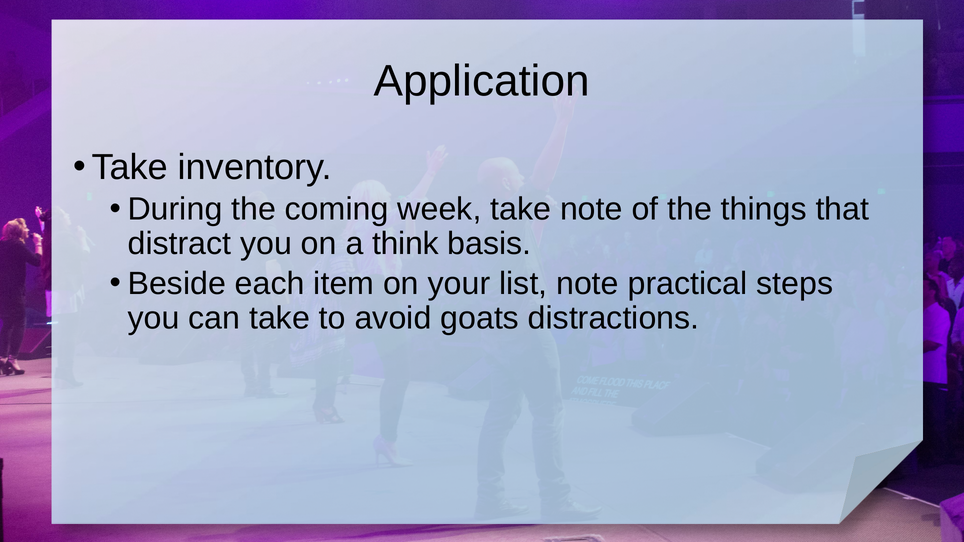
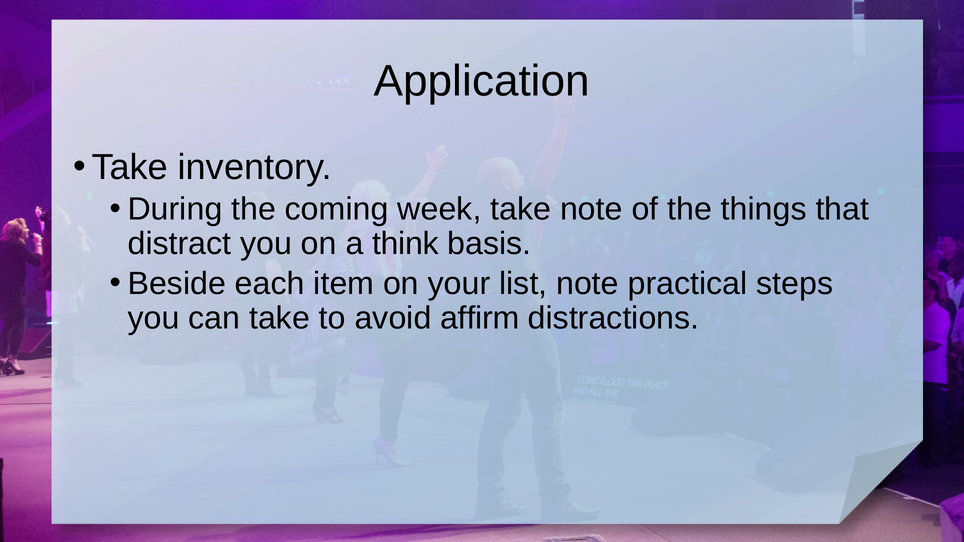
goats: goats -> affirm
